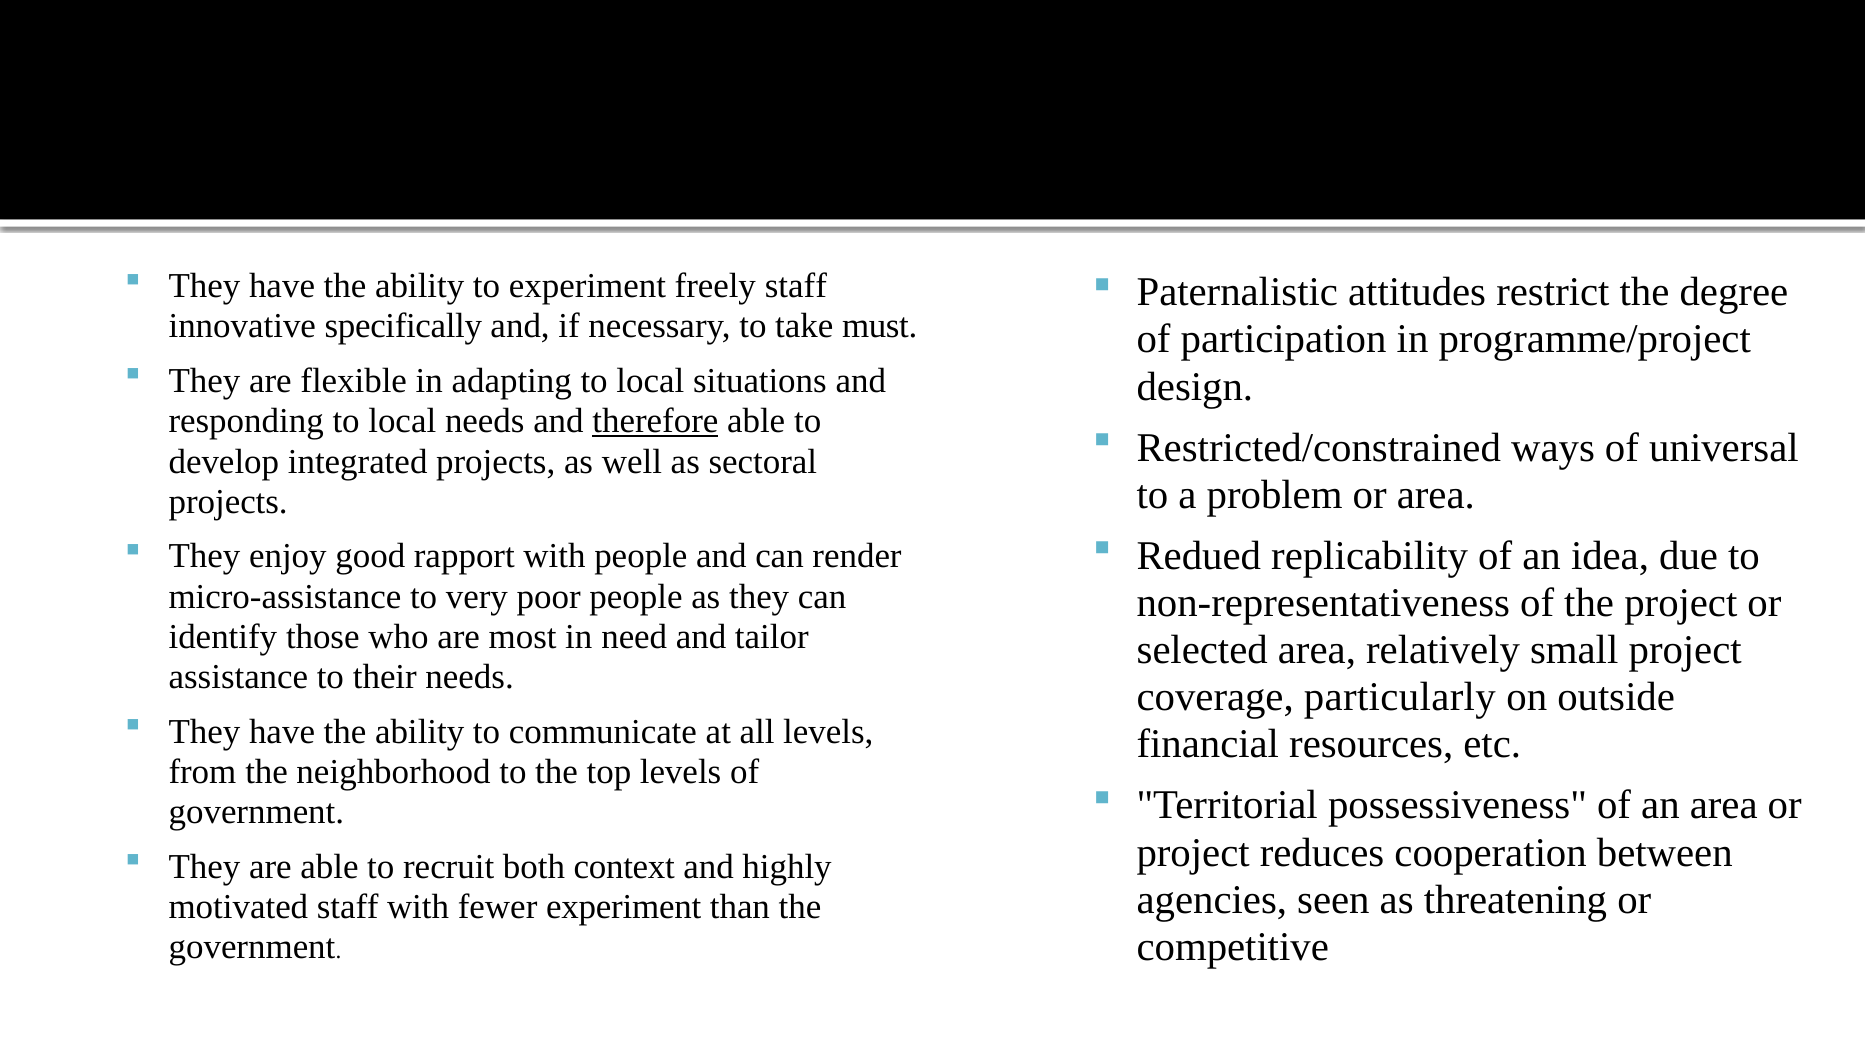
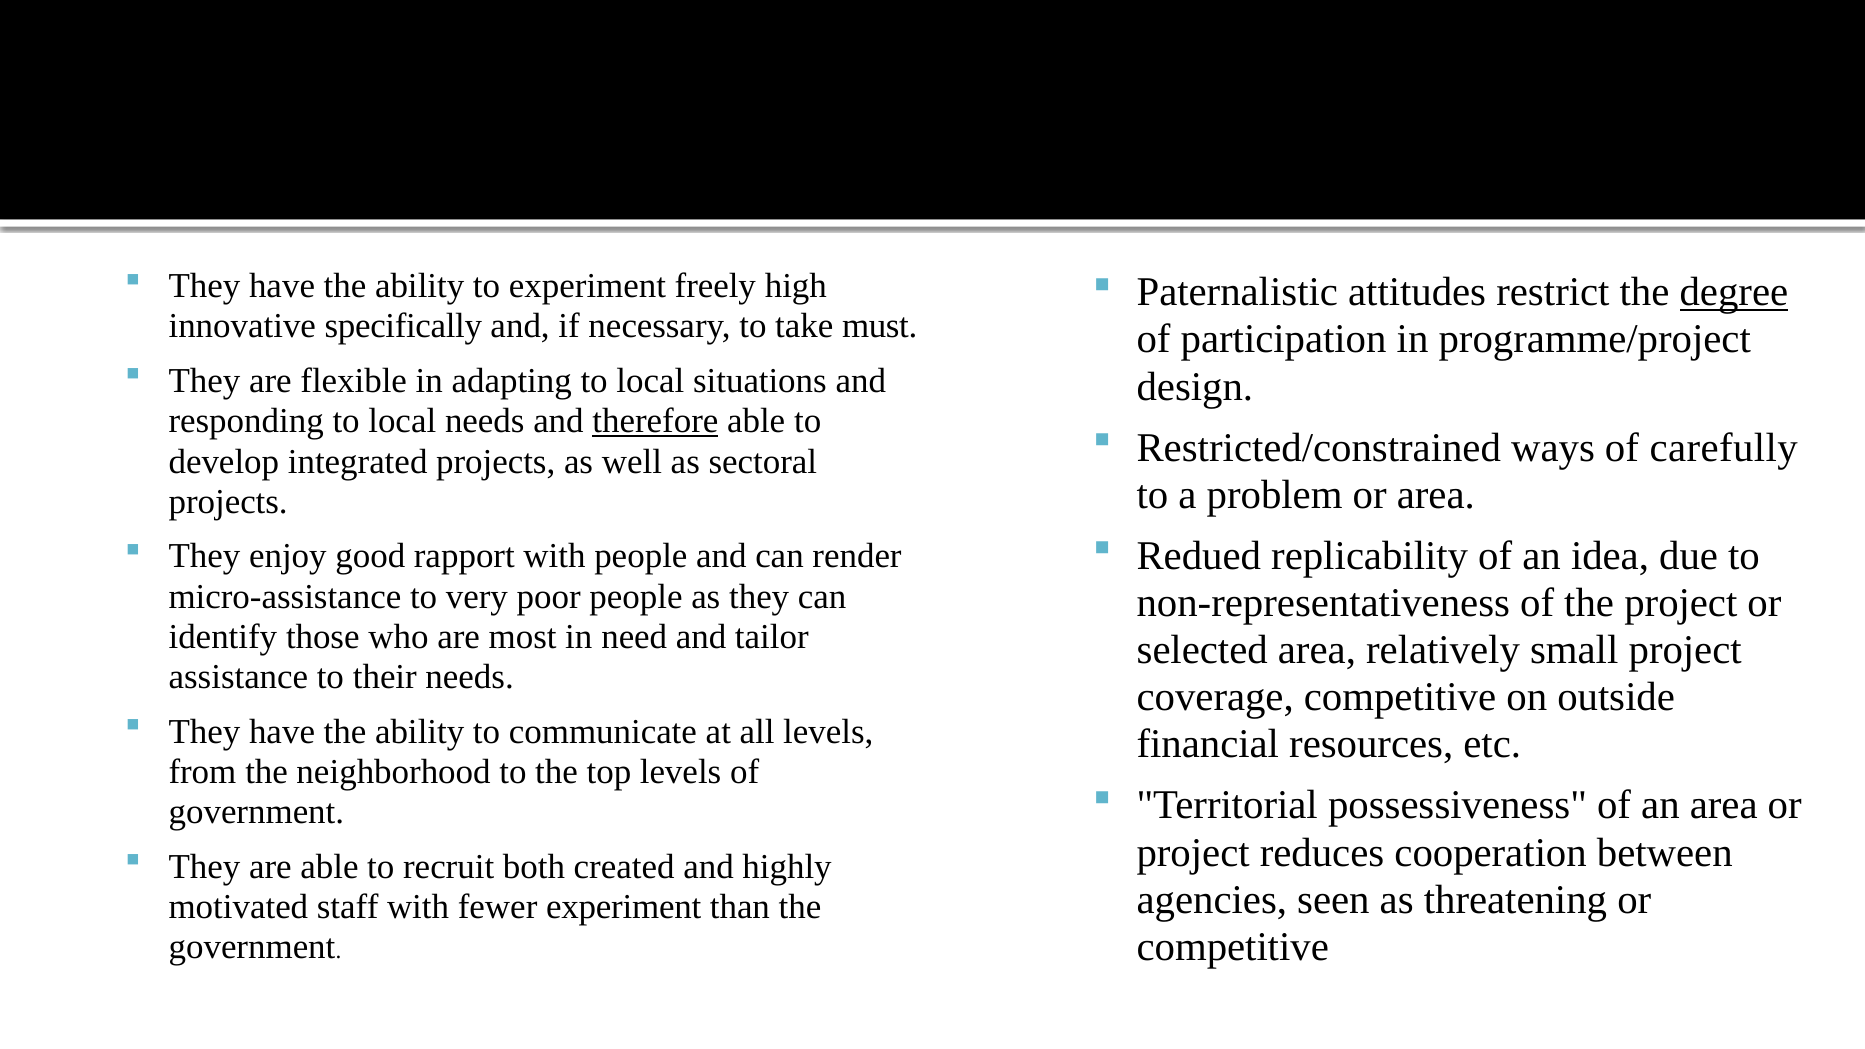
freely staff: staff -> high
degree underline: none -> present
universal: universal -> carefully
coverage particularly: particularly -> competitive
context: context -> created
